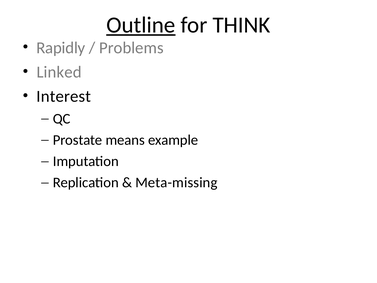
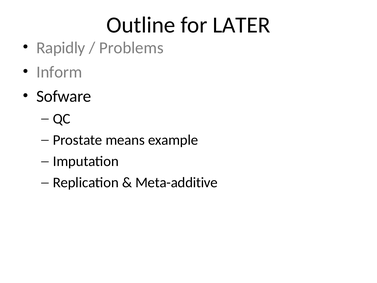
Outline underline: present -> none
THINK: THINK -> LATER
Linked: Linked -> Inform
Interest: Interest -> Sofware
Meta-missing: Meta-missing -> Meta-additive
